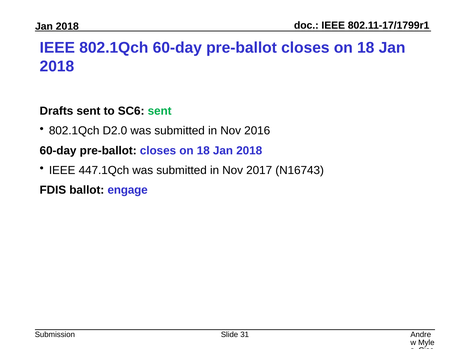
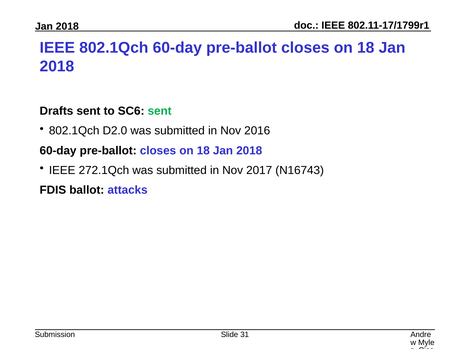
447.1Qch: 447.1Qch -> 272.1Qch
engage: engage -> attacks
